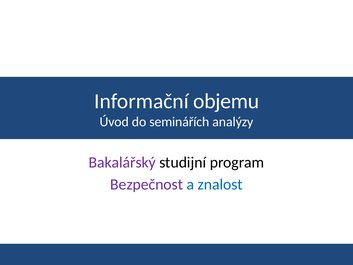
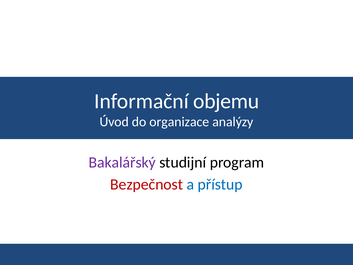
seminářích: seminářích -> organizace
Bezpečnost colour: purple -> red
znalost: znalost -> přístup
